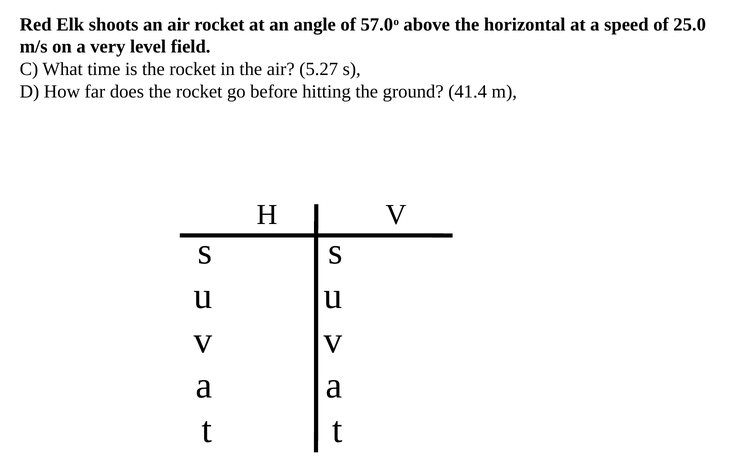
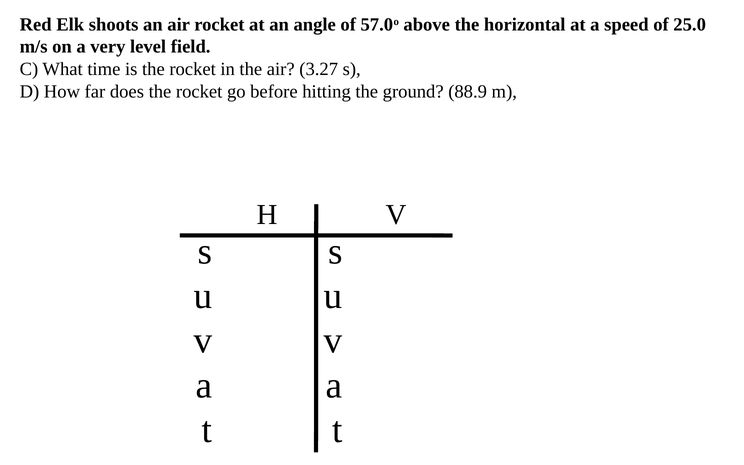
5.27: 5.27 -> 3.27
41.4: 41.4 -> 88.9
